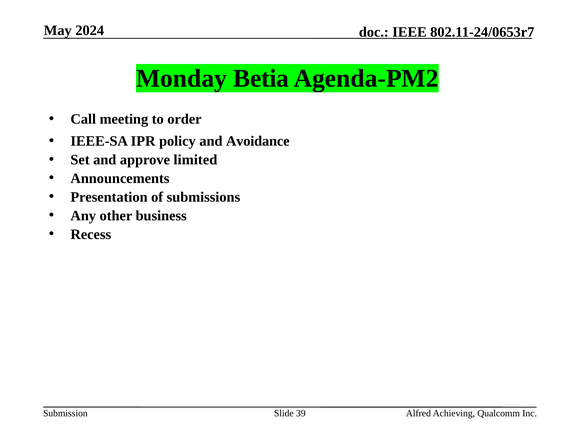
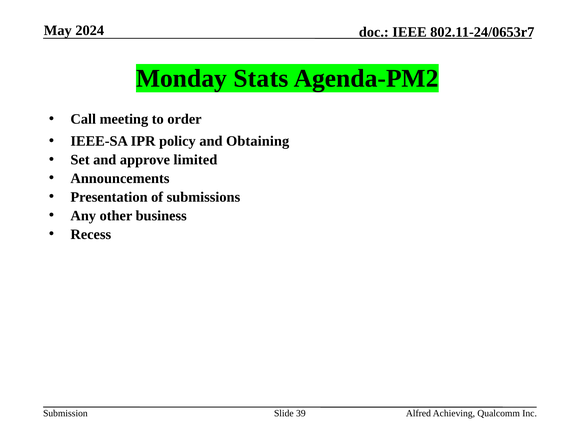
Betia: Betia -> Stats
Avoidance: Avoidance -> Obtaining
